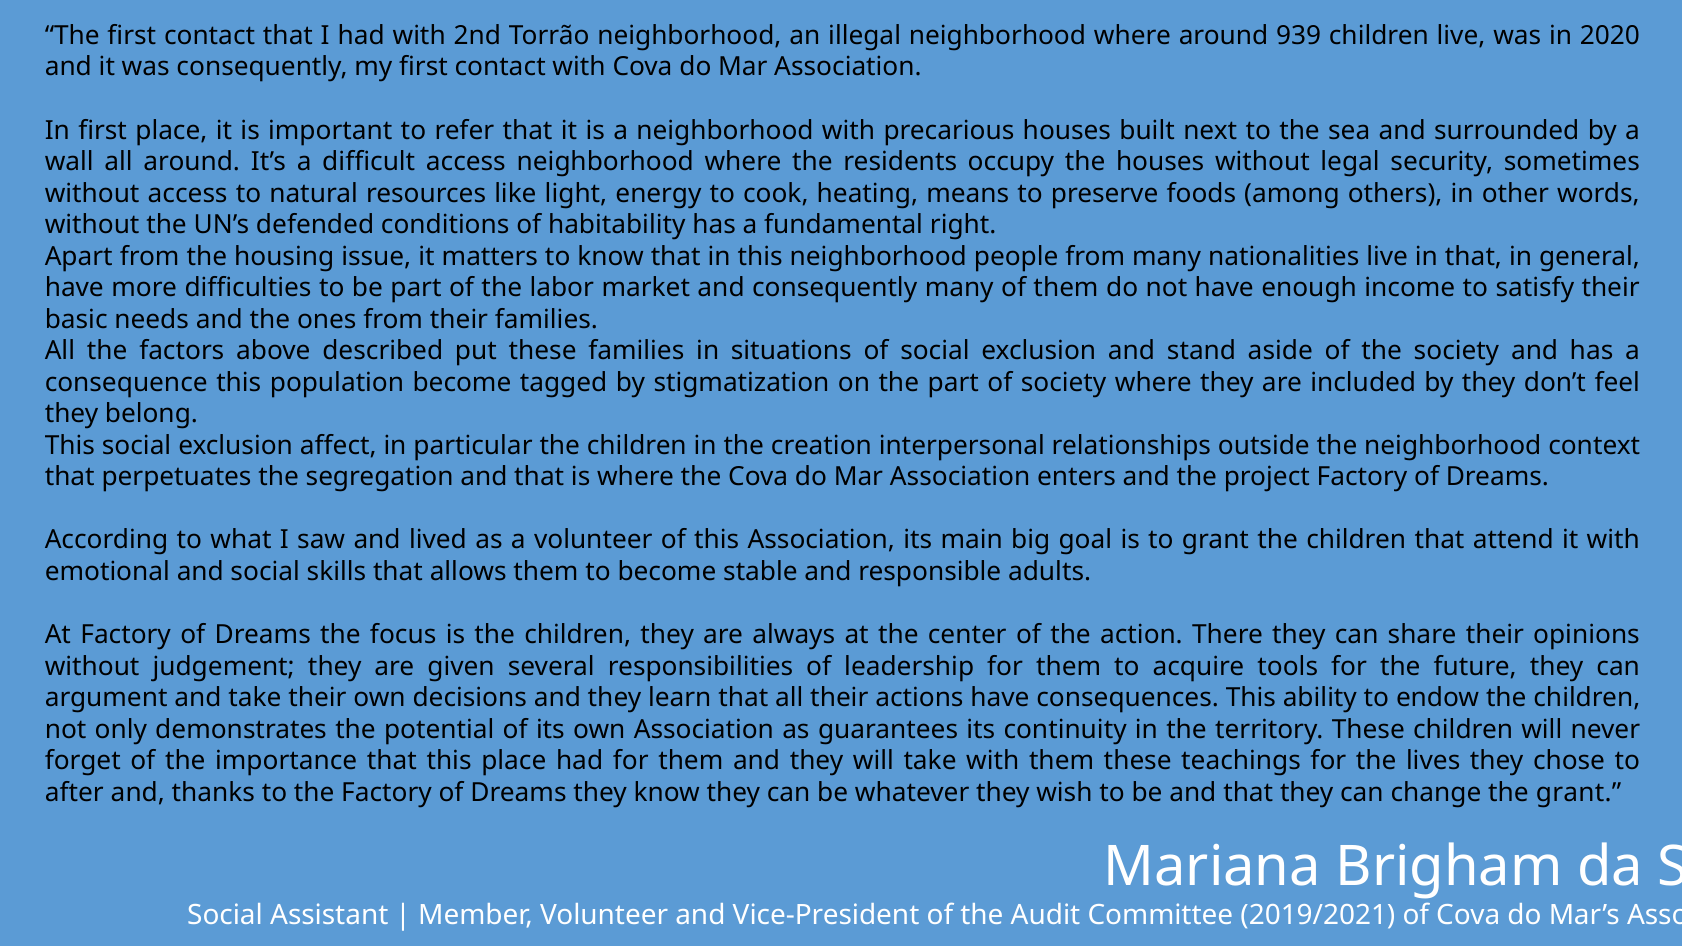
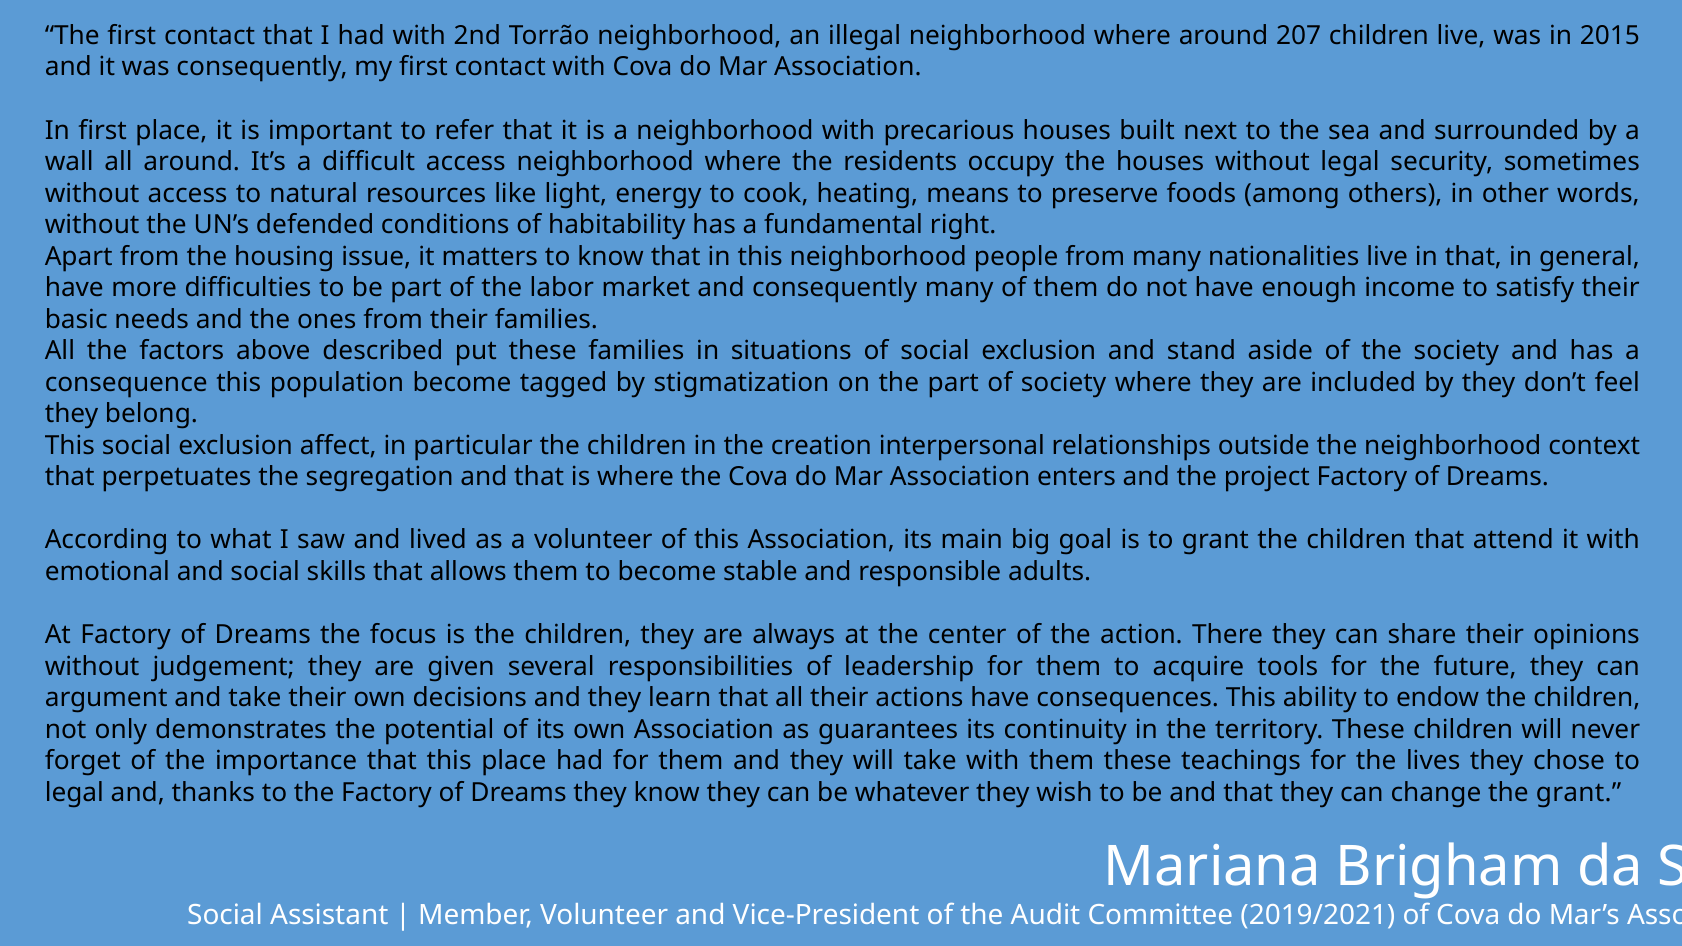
939: 939 -> 207
2020: 2020 -> 2015
after at (74, 793): after -> legal
